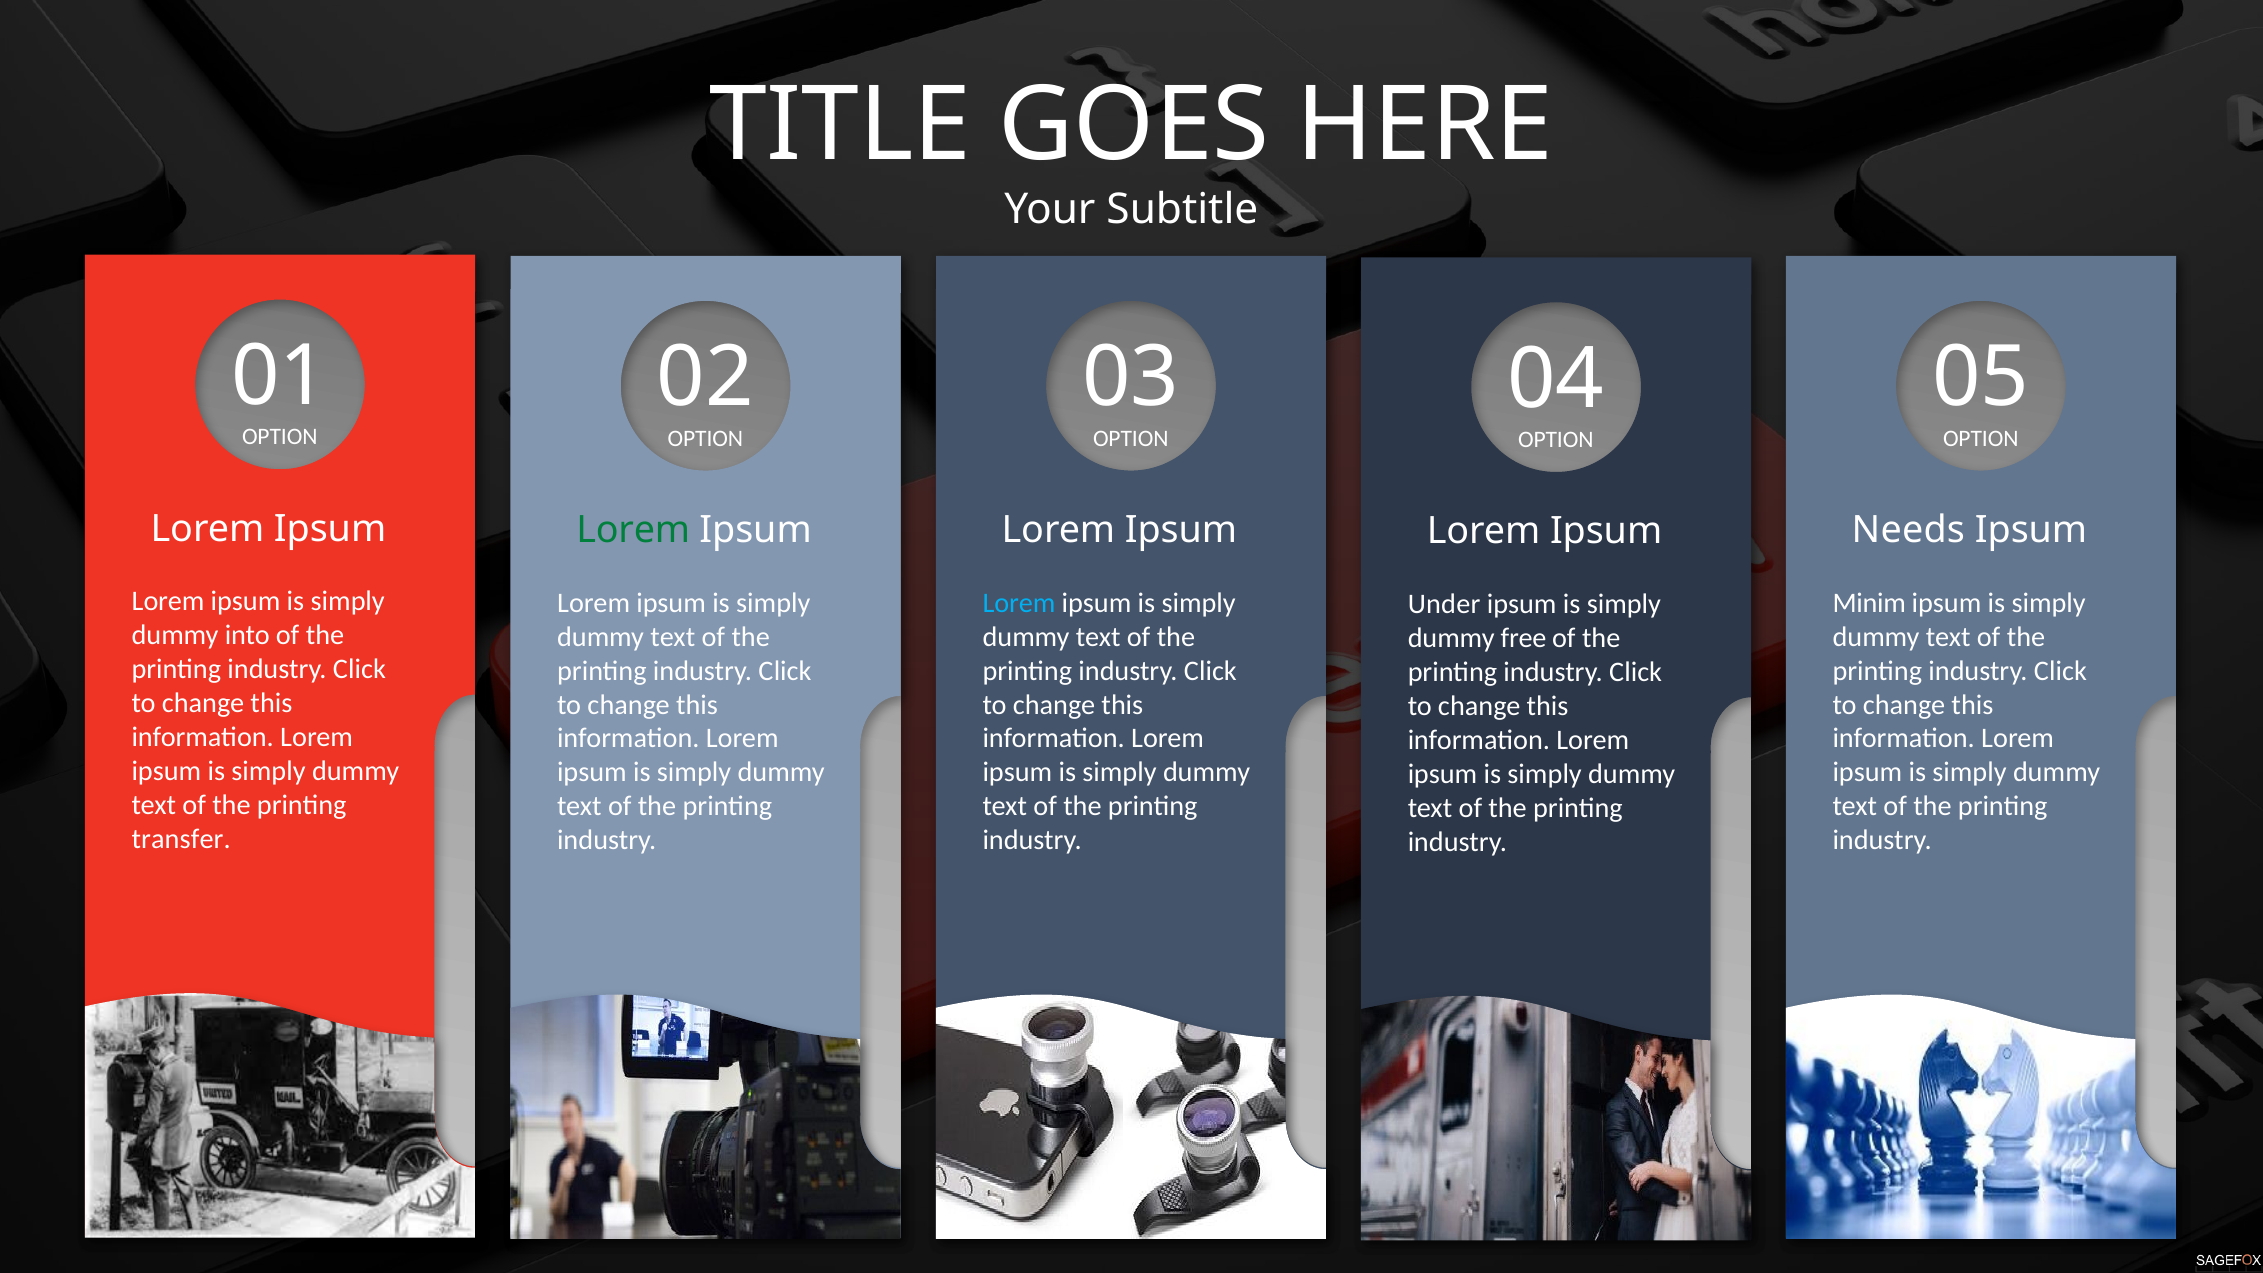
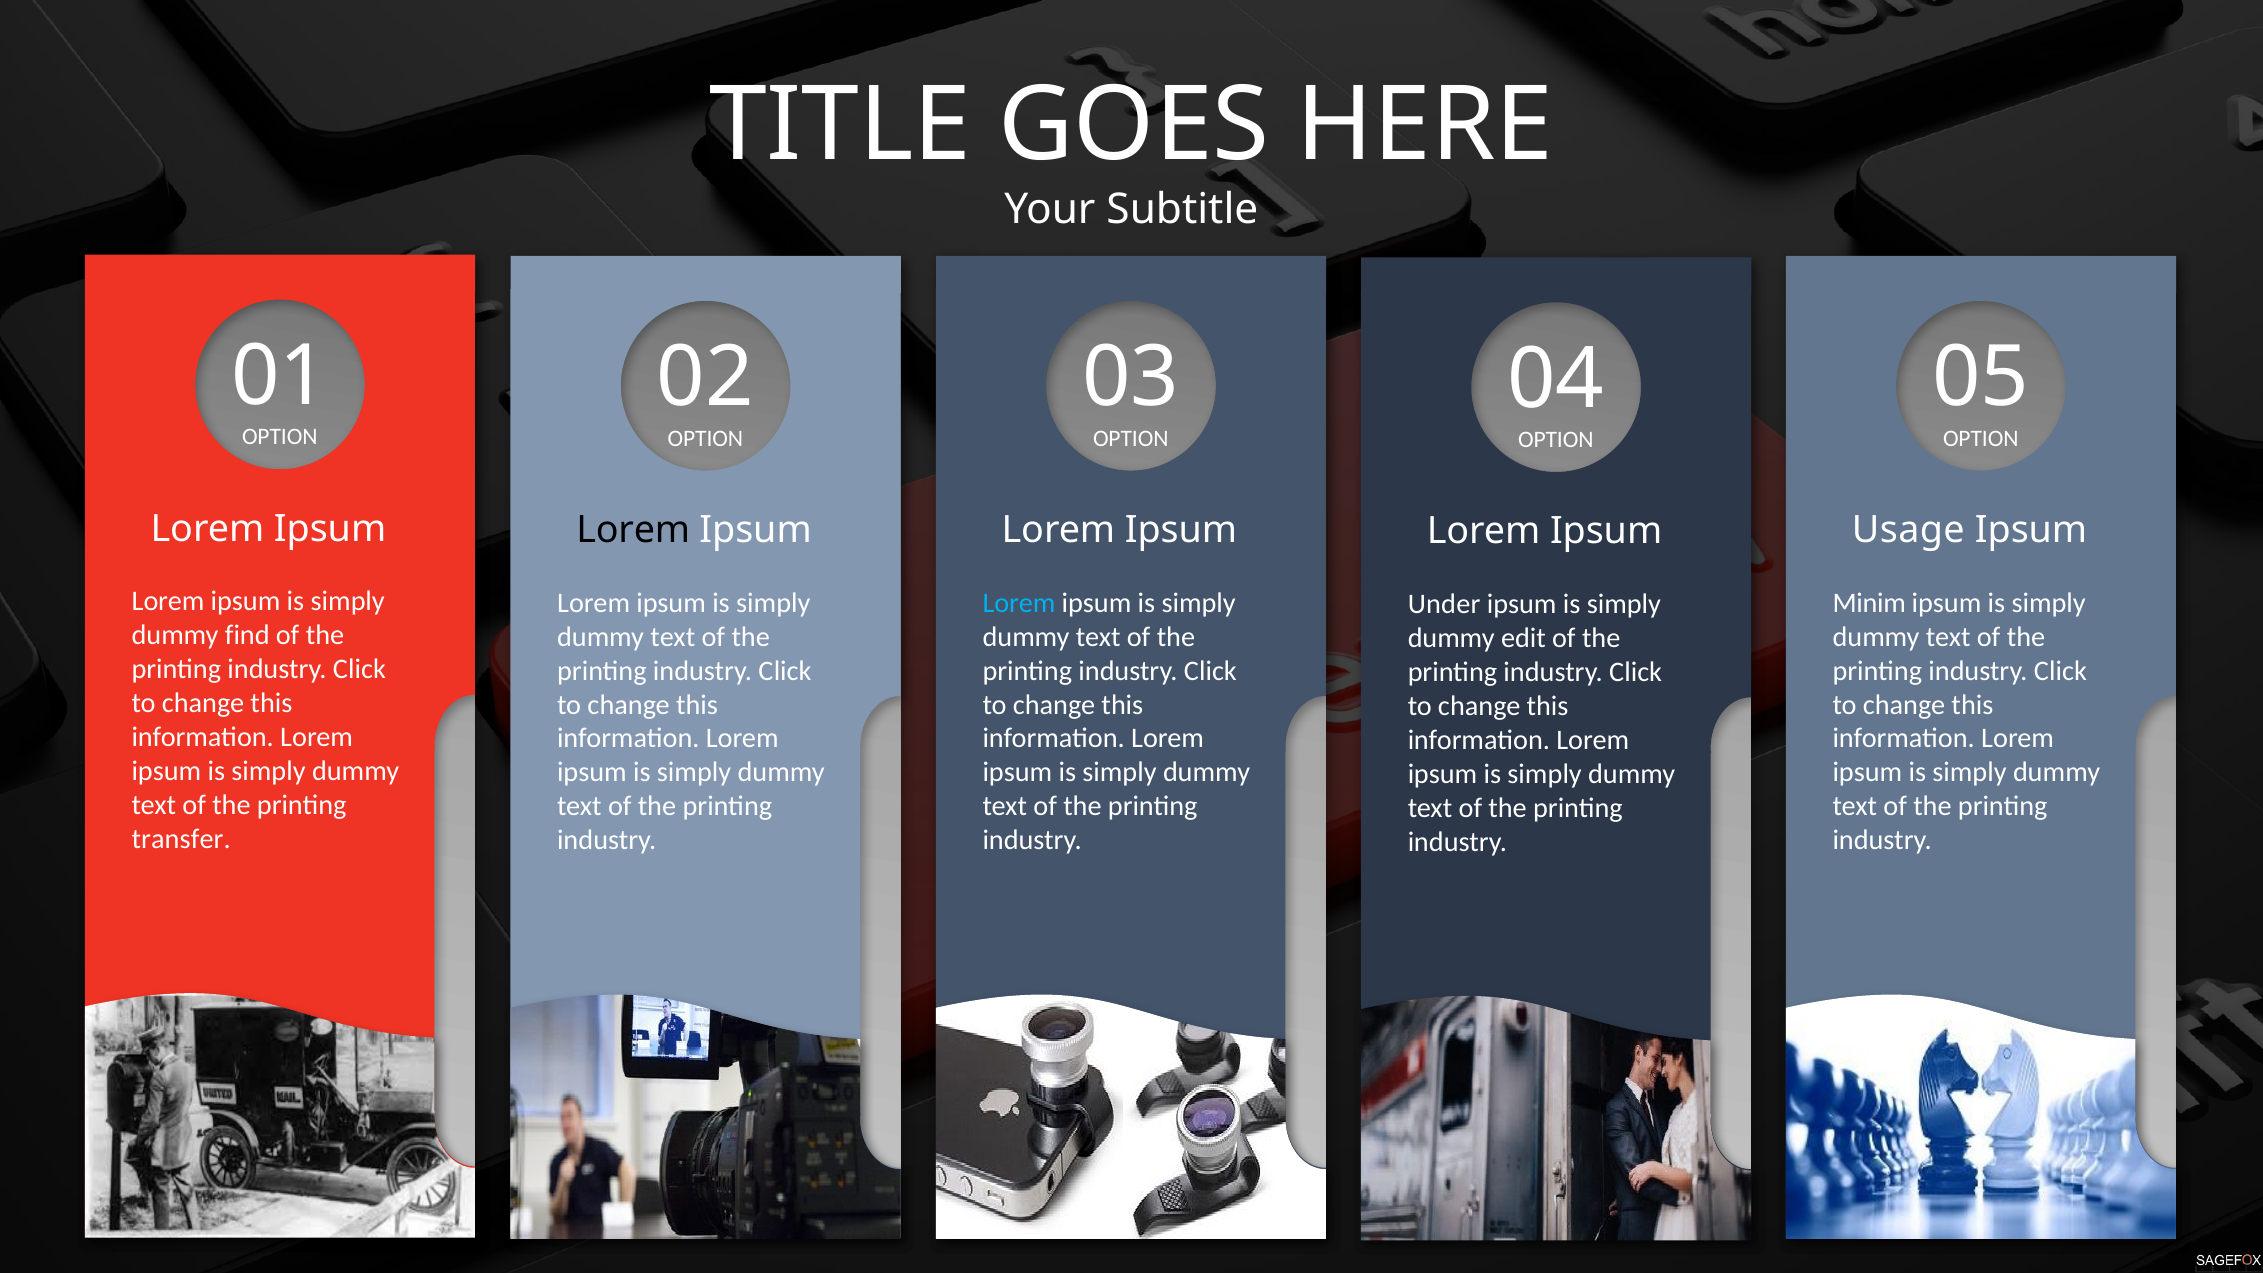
Lorem at (633, 530) colour: green -> black
Needs: Needs -> Usage
into: into -> find
free: free -> edit
